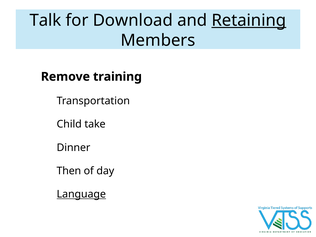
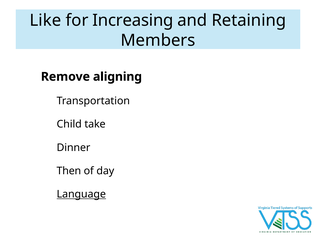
Talk: Talk -> Like
Download: Download -> Increasing
Retaining underline: present -> none
training: training -> aligning
